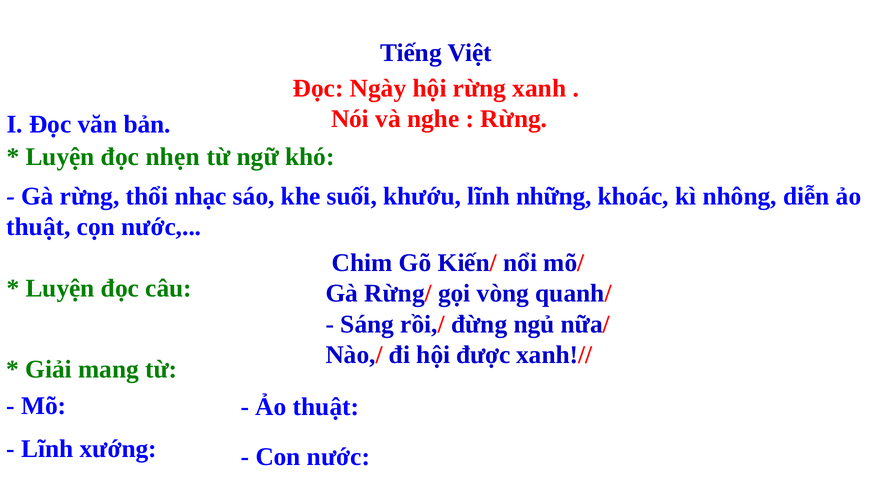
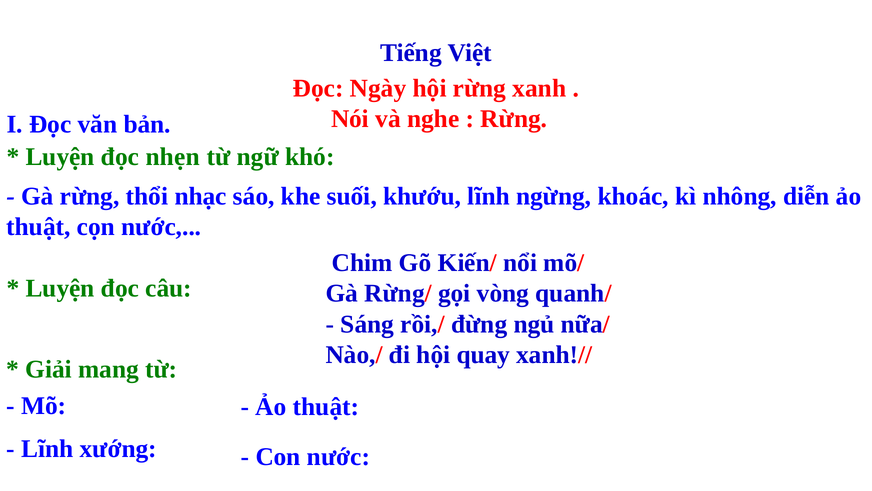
những: những -> ngừng
được: được -> quay
